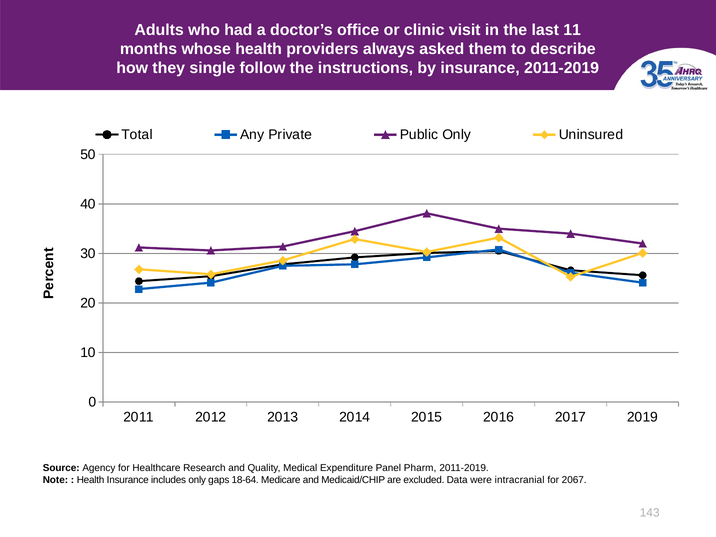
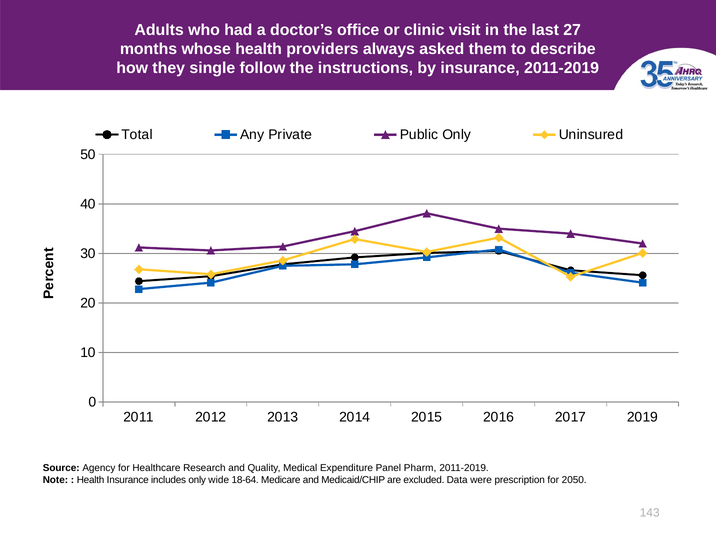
11: 11 -> 27
gaps: gaps -> wide
intracranial: intracranial -> prescription
2067: 2067 -> 2050
